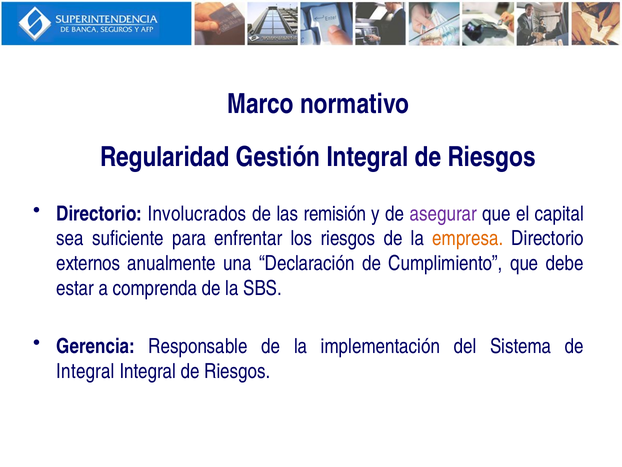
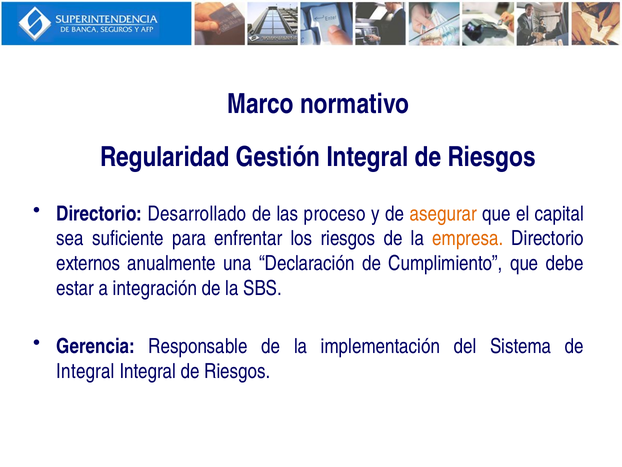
Involucrados: Involucrados -> Desarrollado
remisión: remisión -> proceso
asegurar colour: purple -> orange
comprenda: comprenda -> integración
